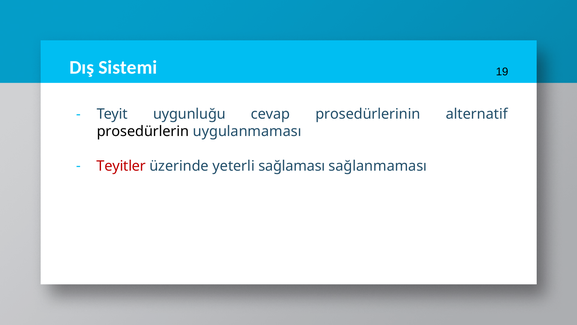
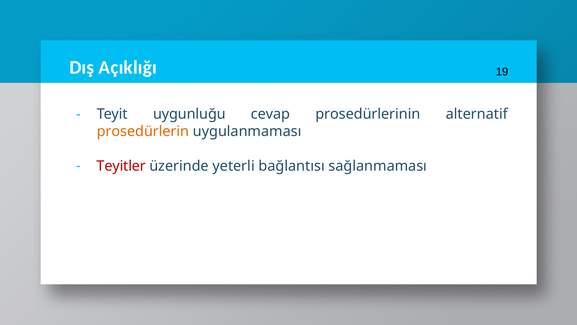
Sistemi: Sistemi -> Açıklığı
prosedürlerin colour: black -> orange
sağlaması: sağlaması -> bağlantısı
